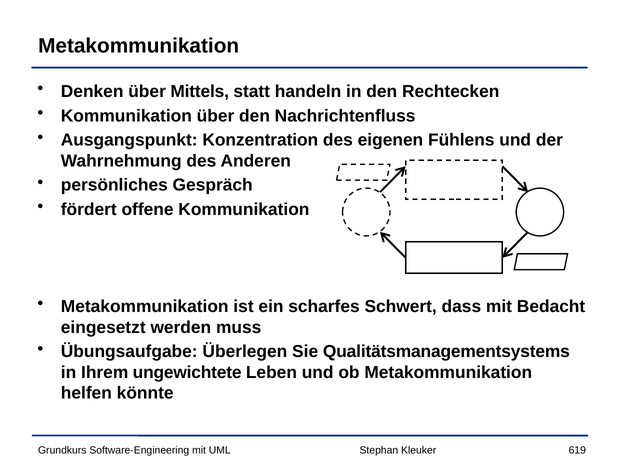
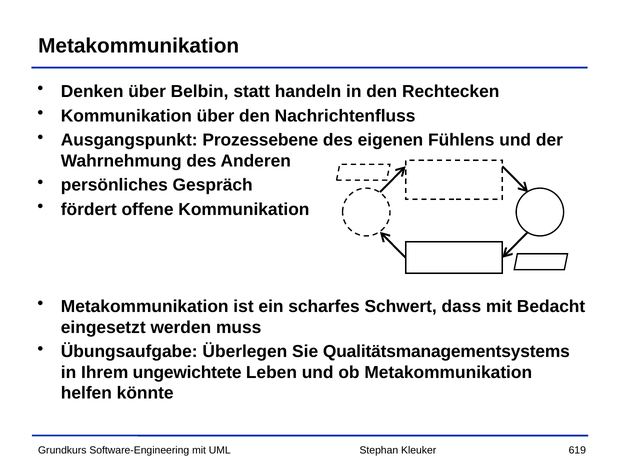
Mittels: Mittels -> Belbin
Konzentration: Konzentration -> Prozessebene
